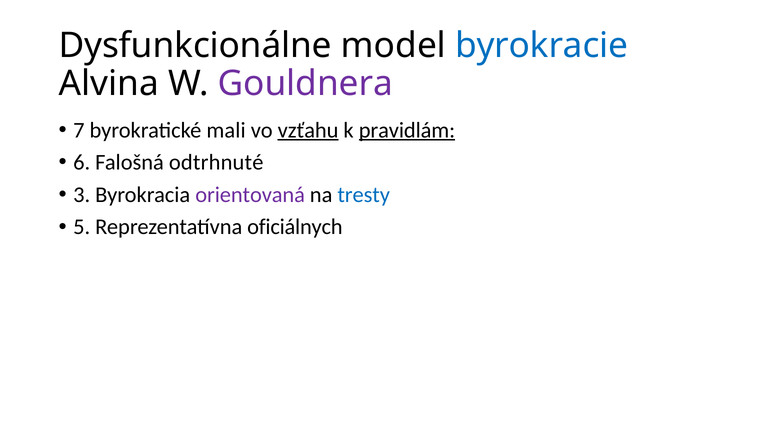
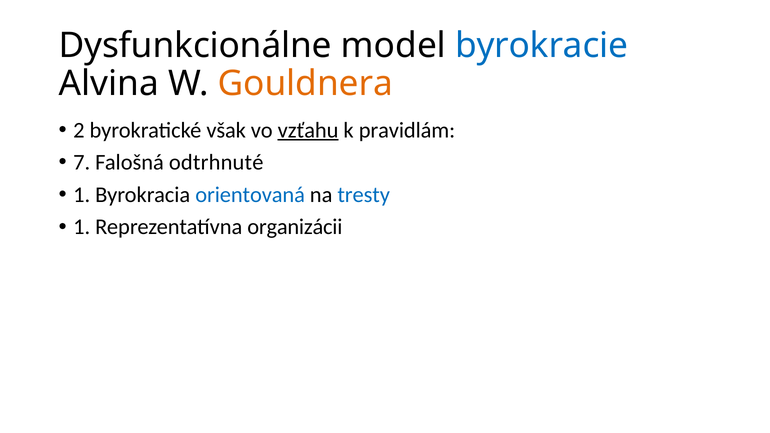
Gouldnera colour: purple -> orange
7: 7 -> 2
mali: mali -> však
pravidlám underline: present -> none
6: 6 -> 7
3 at (82, 195): 3 -> 1
orientovaná colour: purple -> blue
5 at (82, 227): 5 -> 1
oficiálnych: oficiálnych -> organizácii
